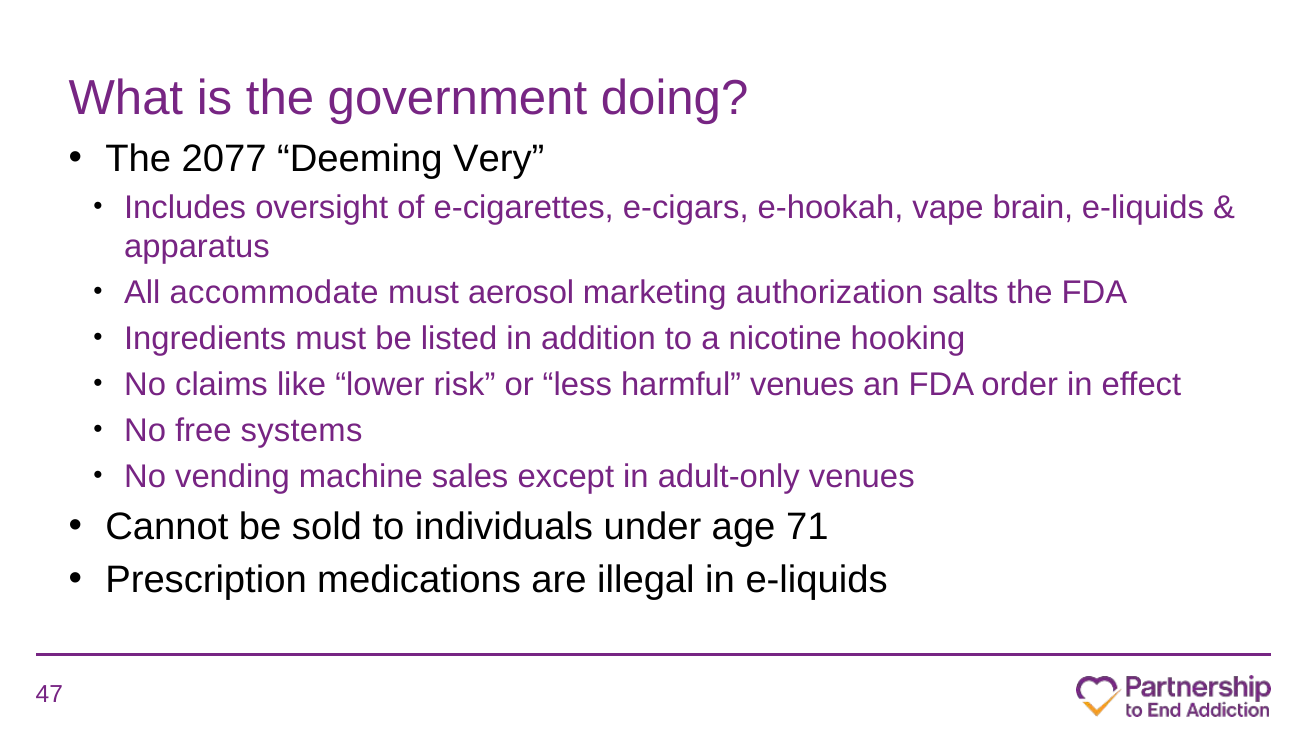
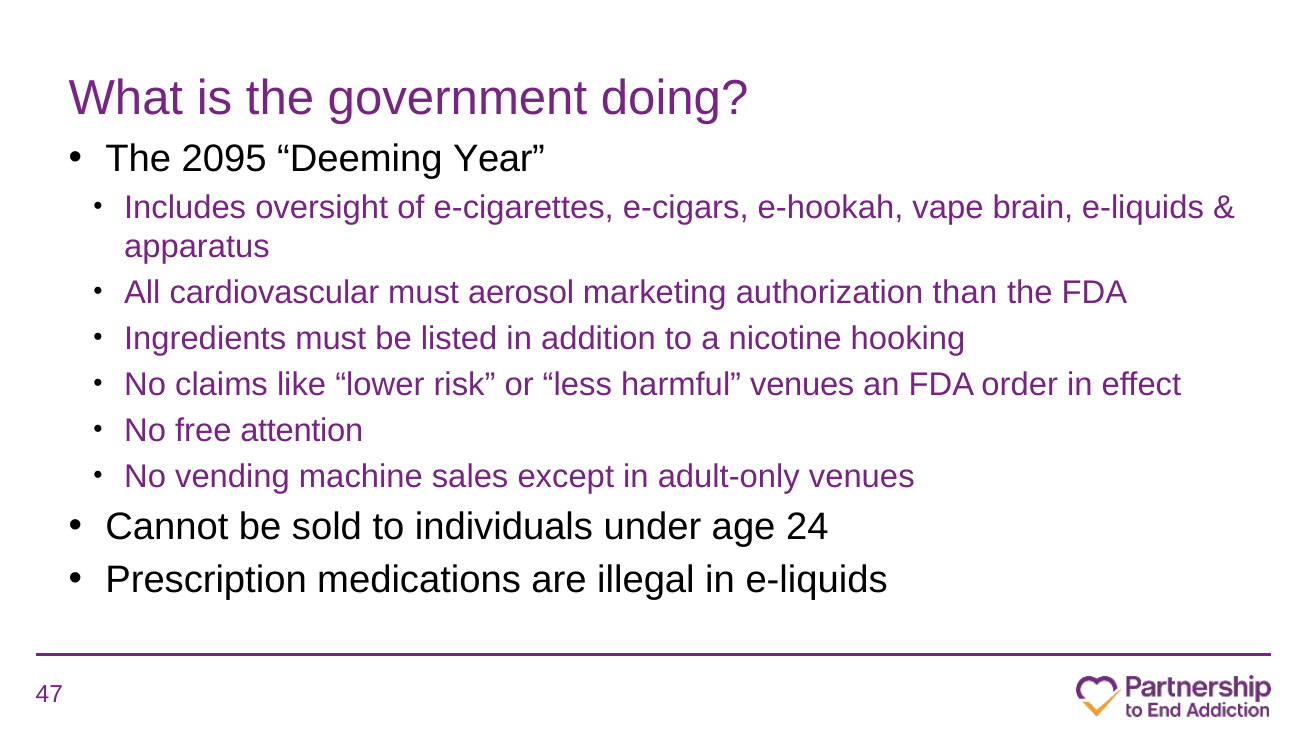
2077: 2077 -> 2095
Very: Very -> Year
accommodate: accommodate -> cardiovascular
salts: salts -> than
systems: systems -> attention
71: 71 -> 24
